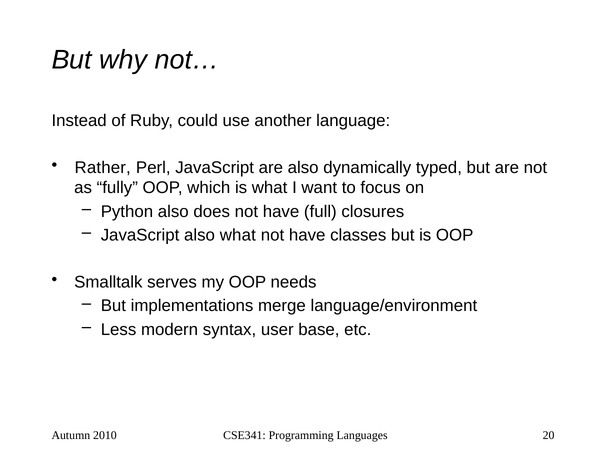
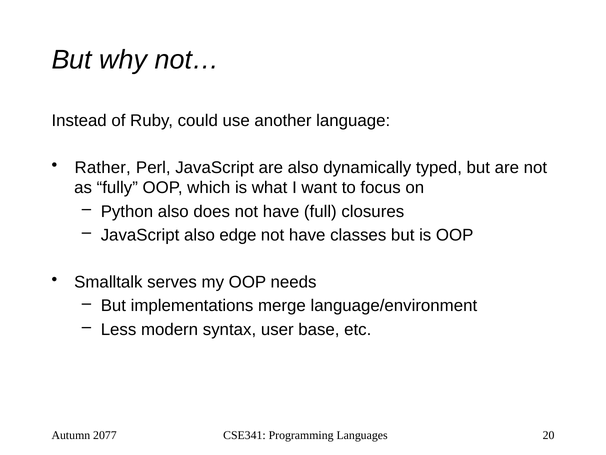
also what: what -> edge
2010: 2010 -> 2077
